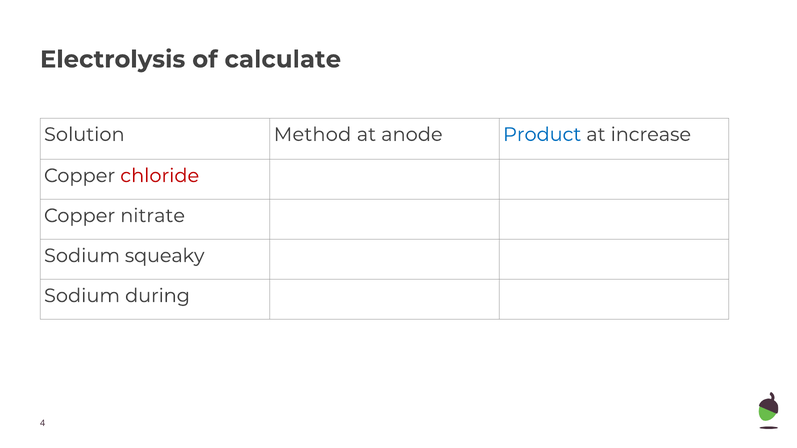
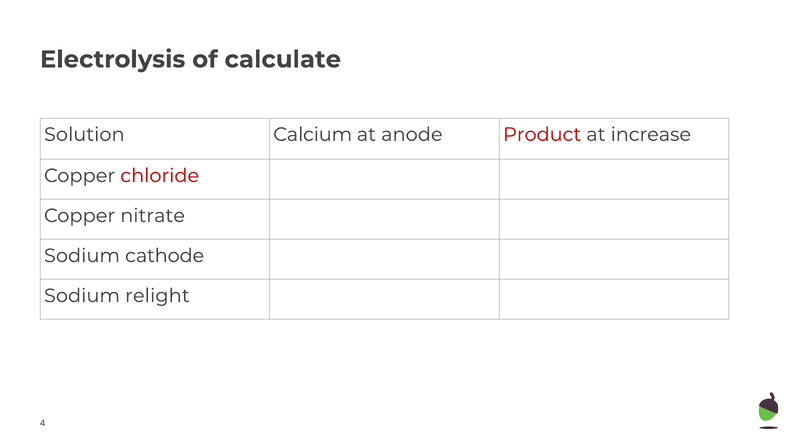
Method: Method -> Calcium
Product colour: blue -> red
squeaky: squeaky -> cathode
during: during -> relight
